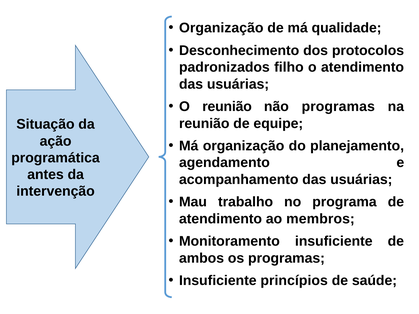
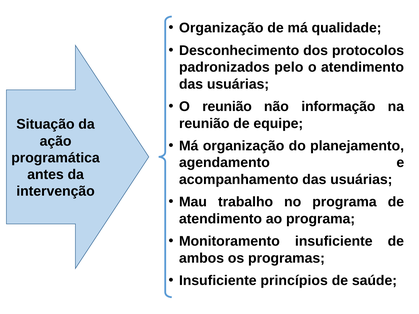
filho: filho -> pelo
não programas: programas -> informação
ao membros: membros -> programa
